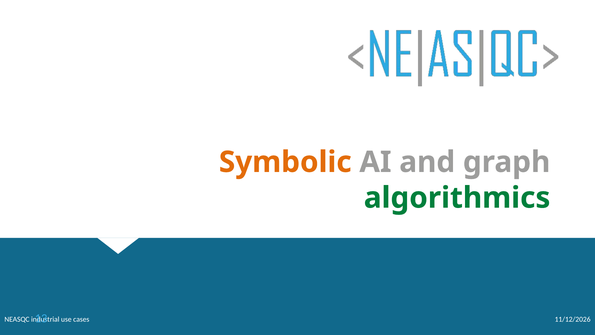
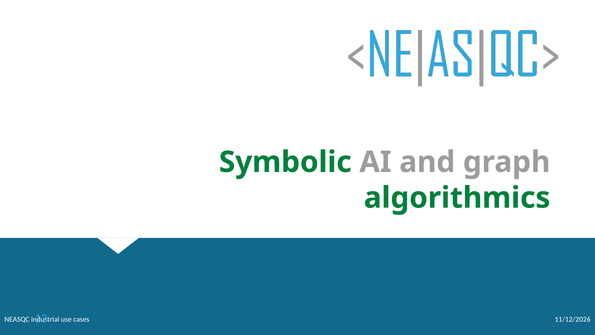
Symbolic colour: orange -> green
